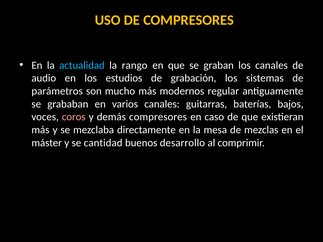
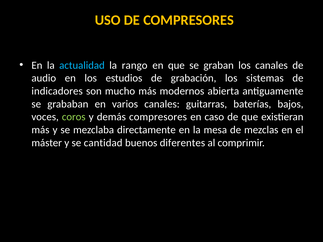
parámetros: parámetros -> indicadores
regular: regular -> abierta
coros colour: pink -> light green
desarrollo: desarrollo -> diferentes
